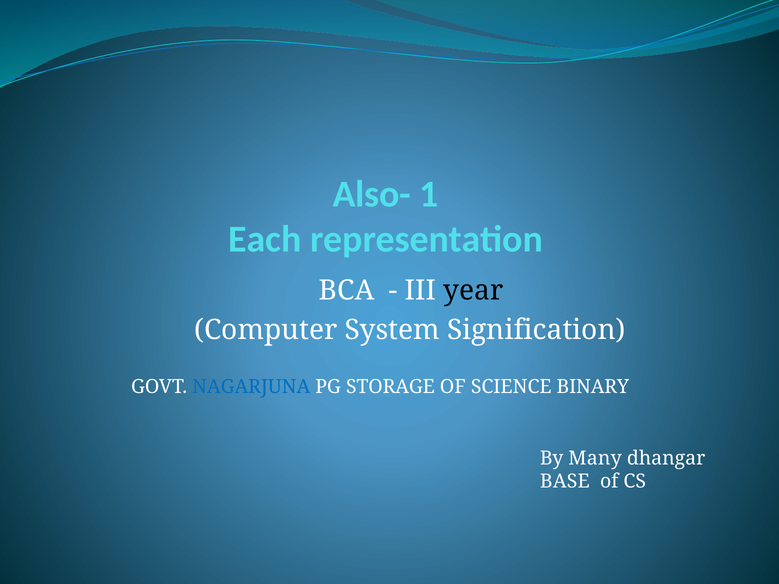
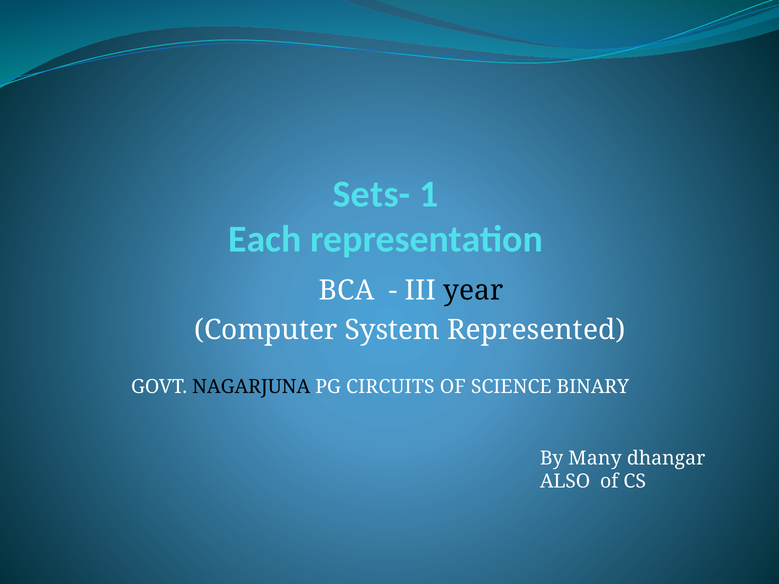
Also-: Also- -> Sets-
Signification: Signification -> Represented
NAGARJUNA colour: blue -> black
STORAGE: STORAGE -> CIRCUITS
BASE: BASE -> ALSO
